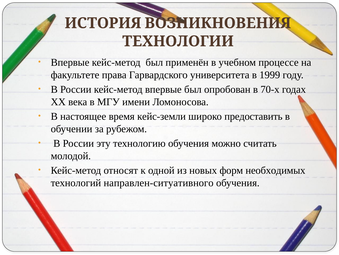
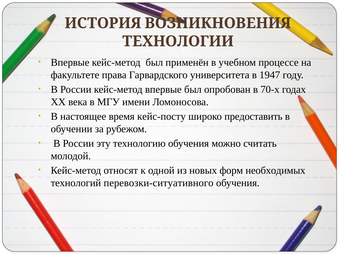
1999: 1999 -> 1947
кейс-земли: кейс-земли -> кейс-посту
направлен-ситуативного: направлен-ситуативного -> перевозки-ситуативного
